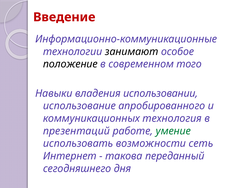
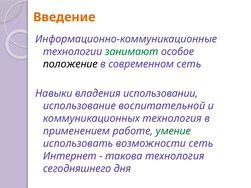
Введение colour: red -> orange
занимают colour: black -> green
современном того: того -> сеть
апробированного: апробированного -> воспитательной
презентаций: презентаций -> применением
такова переданный: переданный -> технология
